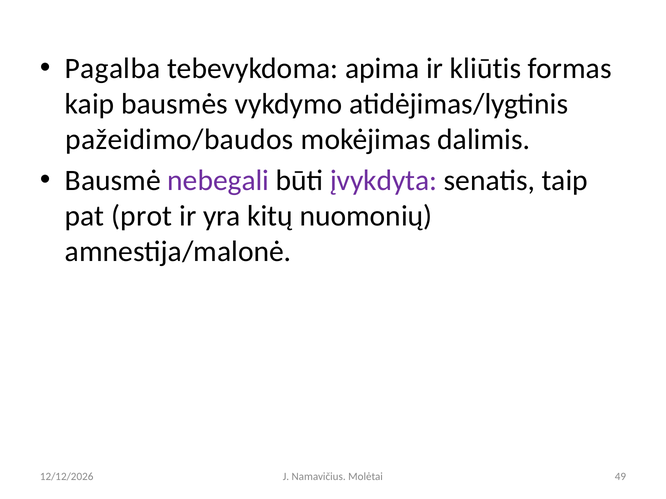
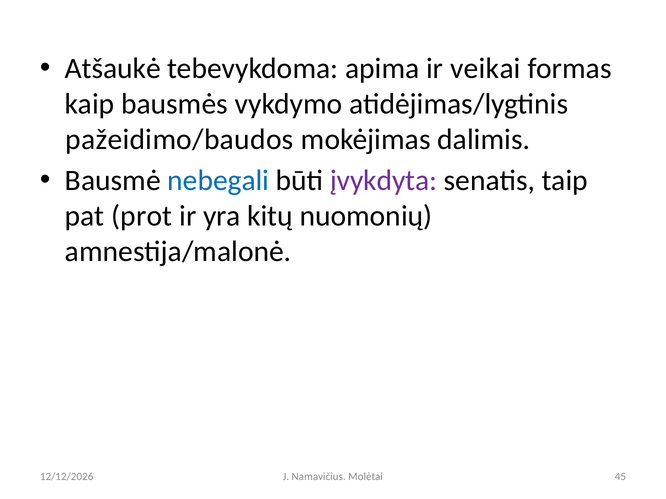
Pagalba: Pagalba -> Atšaukė
kliūtis: kliūtis -> veikai
nebegali colour: purple -> blue
49: 49 -> 45
